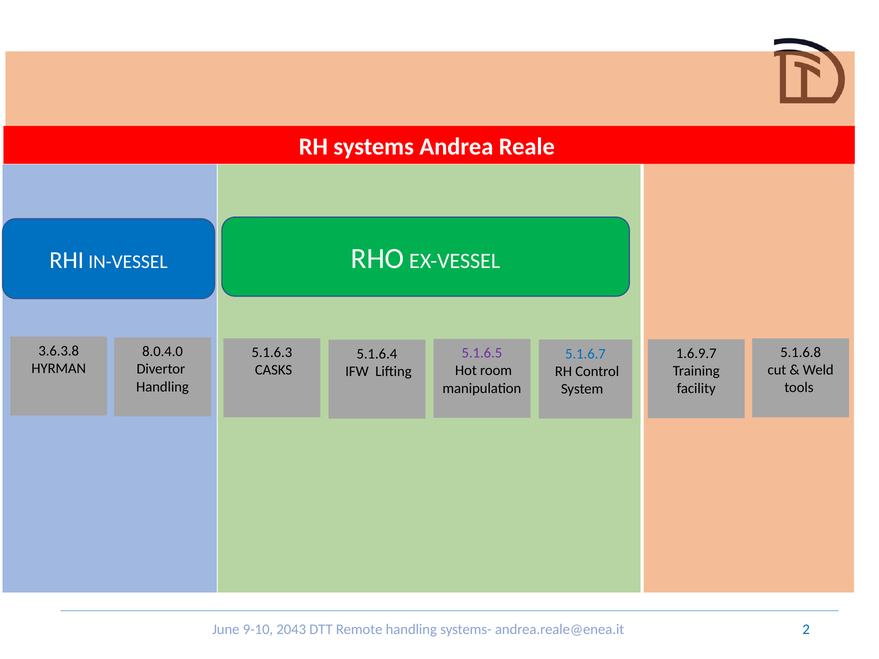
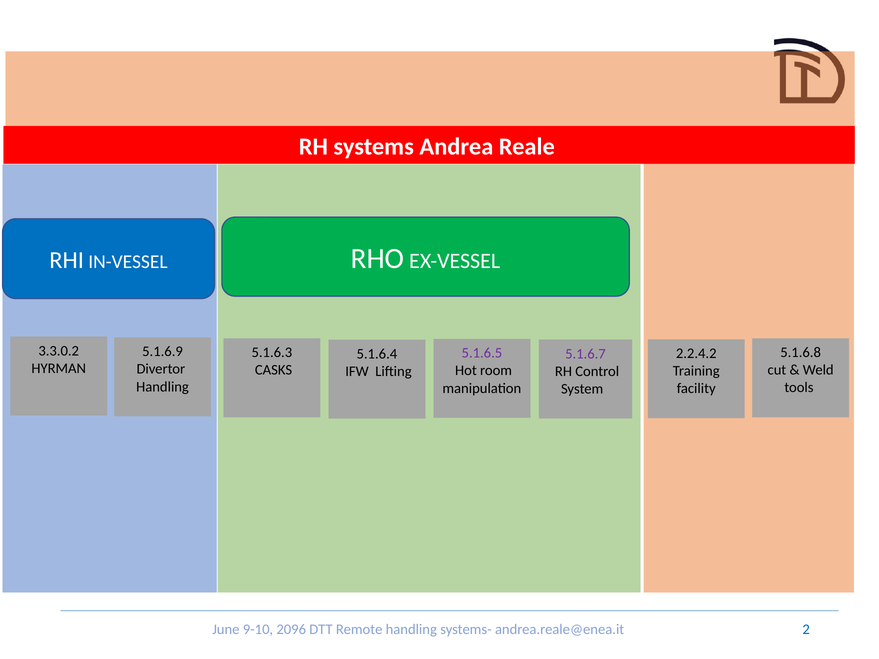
3.6.3.8: 3.6.3.8 -> 3.3.0.2
8.0.4.0: 8.0.4.0 -> 5.1.6.9
1.6.9.7: 1.6.9.7 -> 2.2.4.2
5.1.6.7 colour: blue -> purple
2043: 2043 -> 2096
